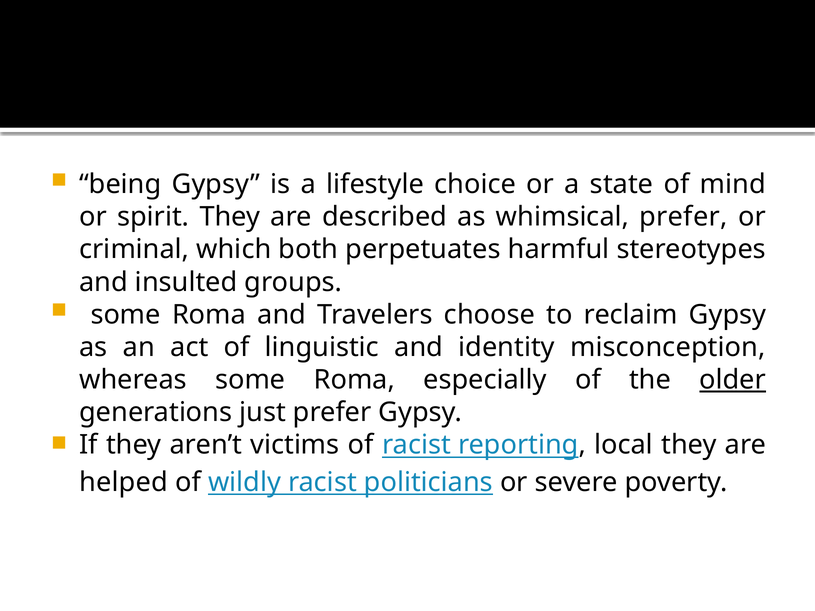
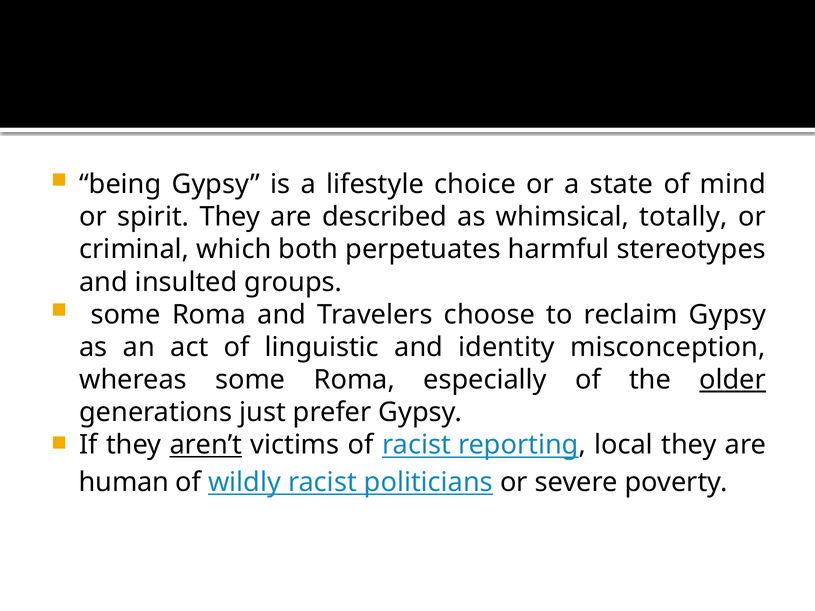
whimsical prefer: prefer -> totally
aren’t underline: none -> present
helped: helped -> human
